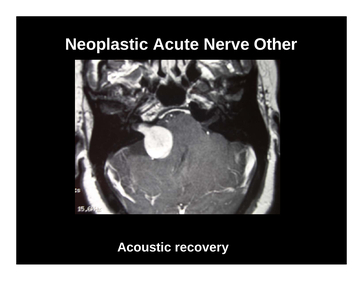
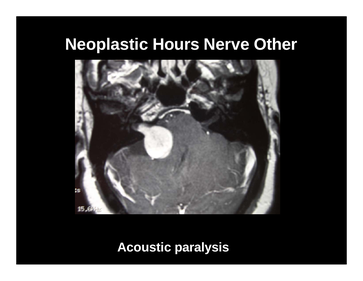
Acute: Acute -> Hours
recovery: recovery -> paralysis
